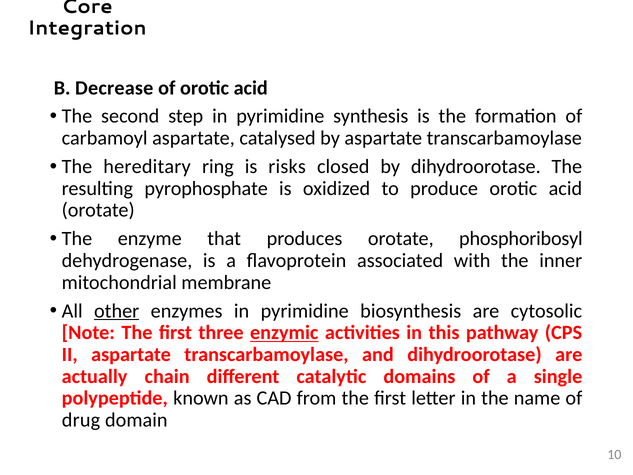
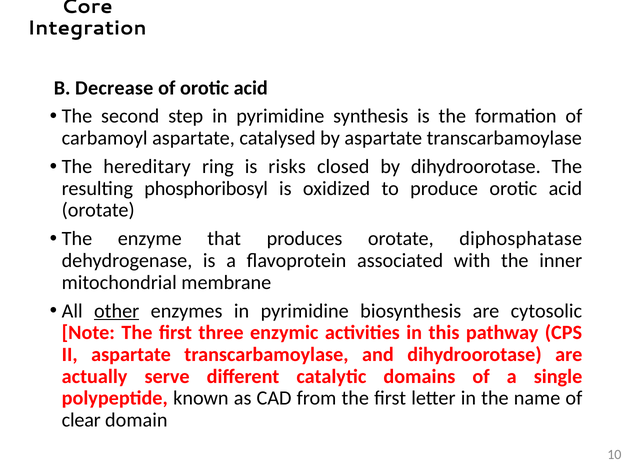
pyrophosphate: pyrophosphate -> phosphoribosyl
phosphoribosyl: phosphoribosyl -> diphosphatase
enzymic underline: present -> none
chain: chain -> serve
drug: drug -> clear
